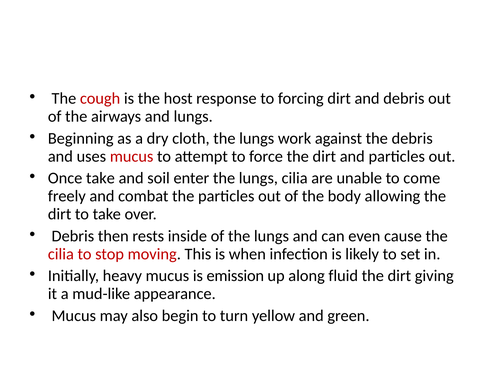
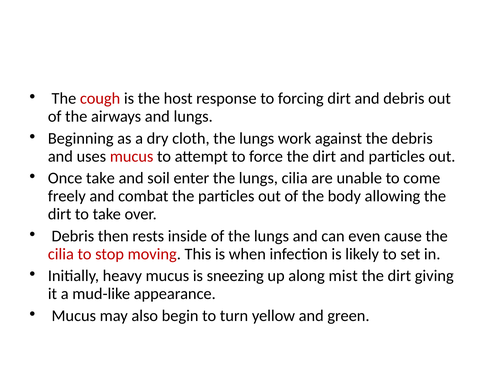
emission: emission -> sneezing
fluid: fluid -> mist
